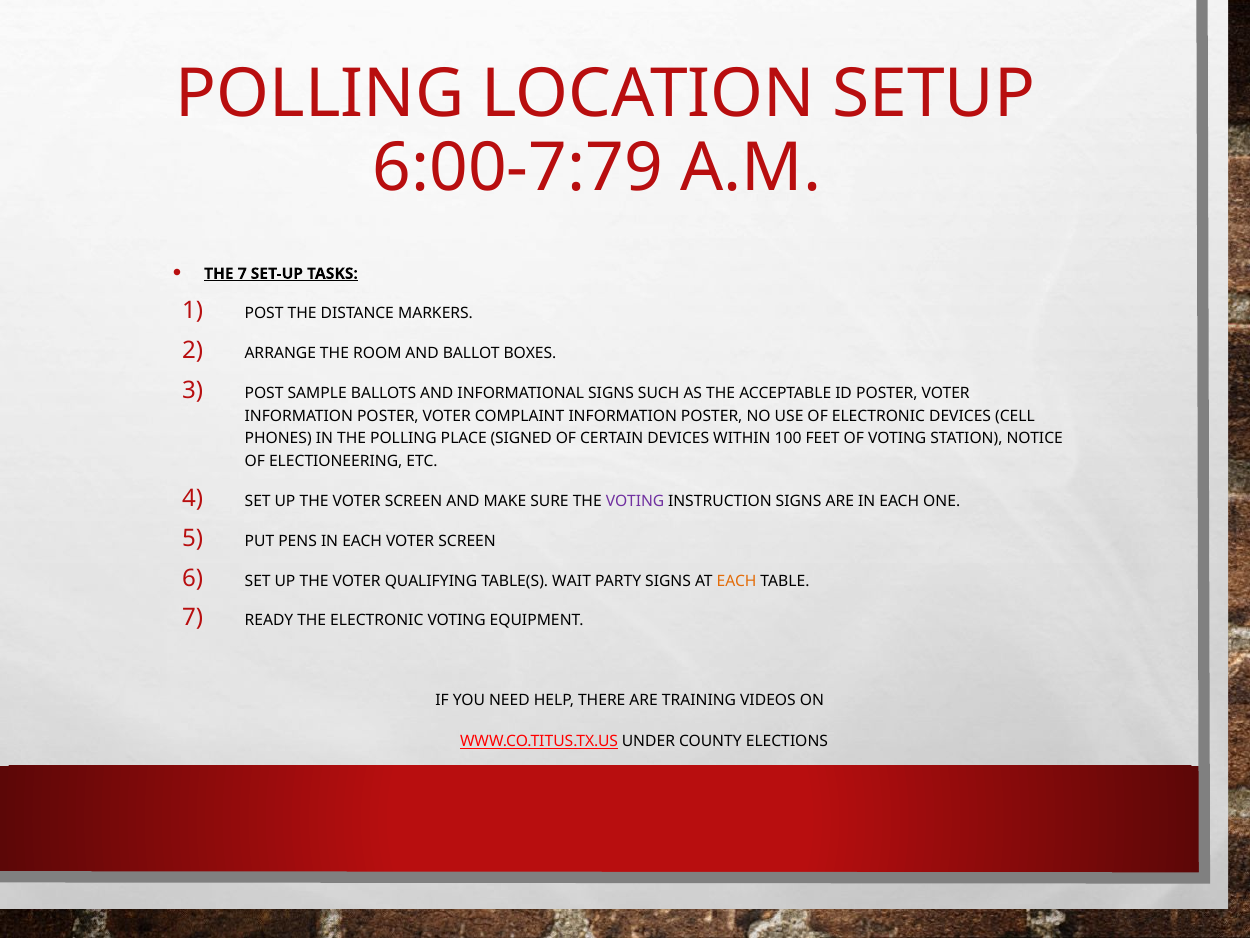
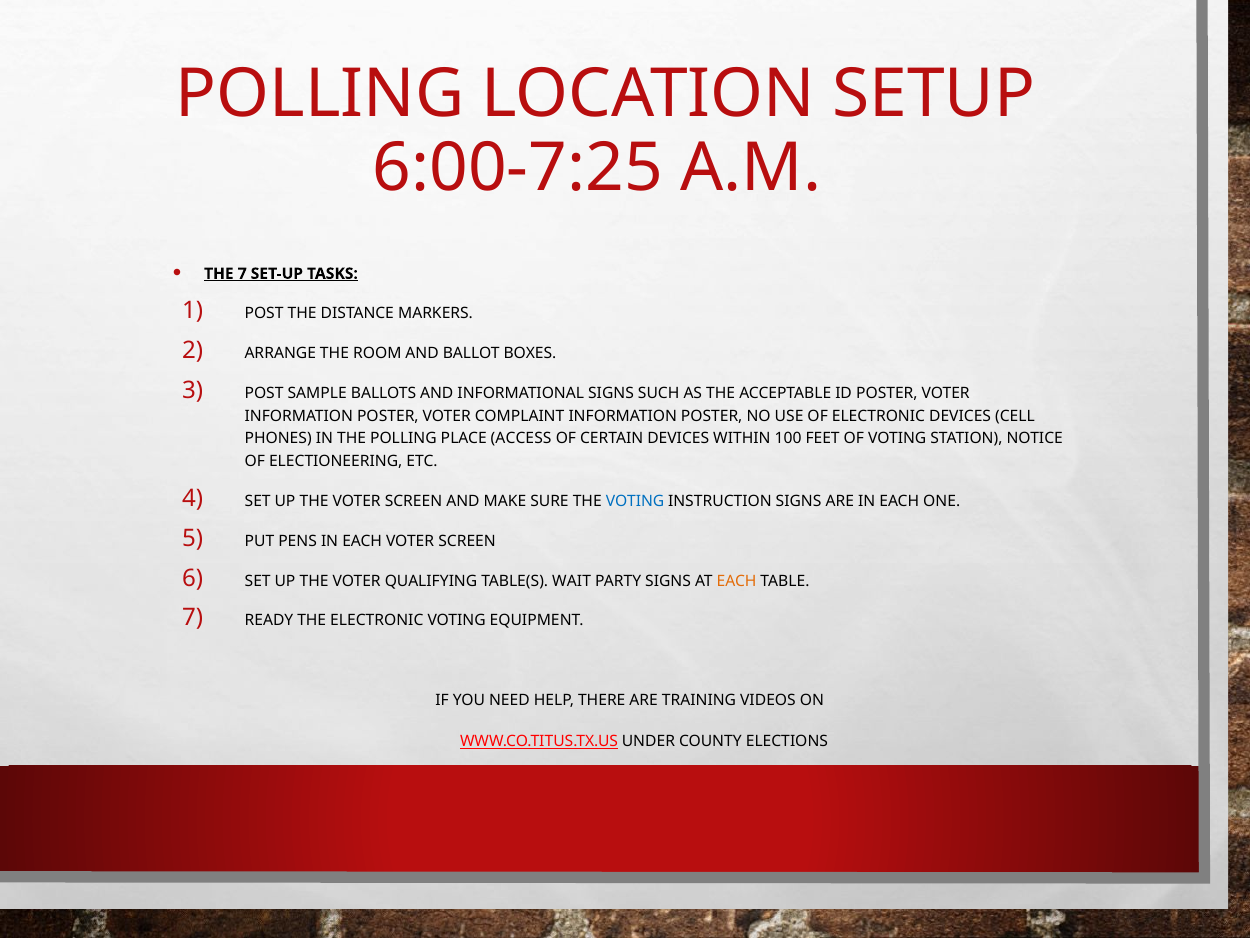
6:00-7:79: 6:00-7:79 -> 6:00-7:25
SIGNED: SIGNED -> ACCESS
VOTING at (635, 501) colour: purple -> blue
